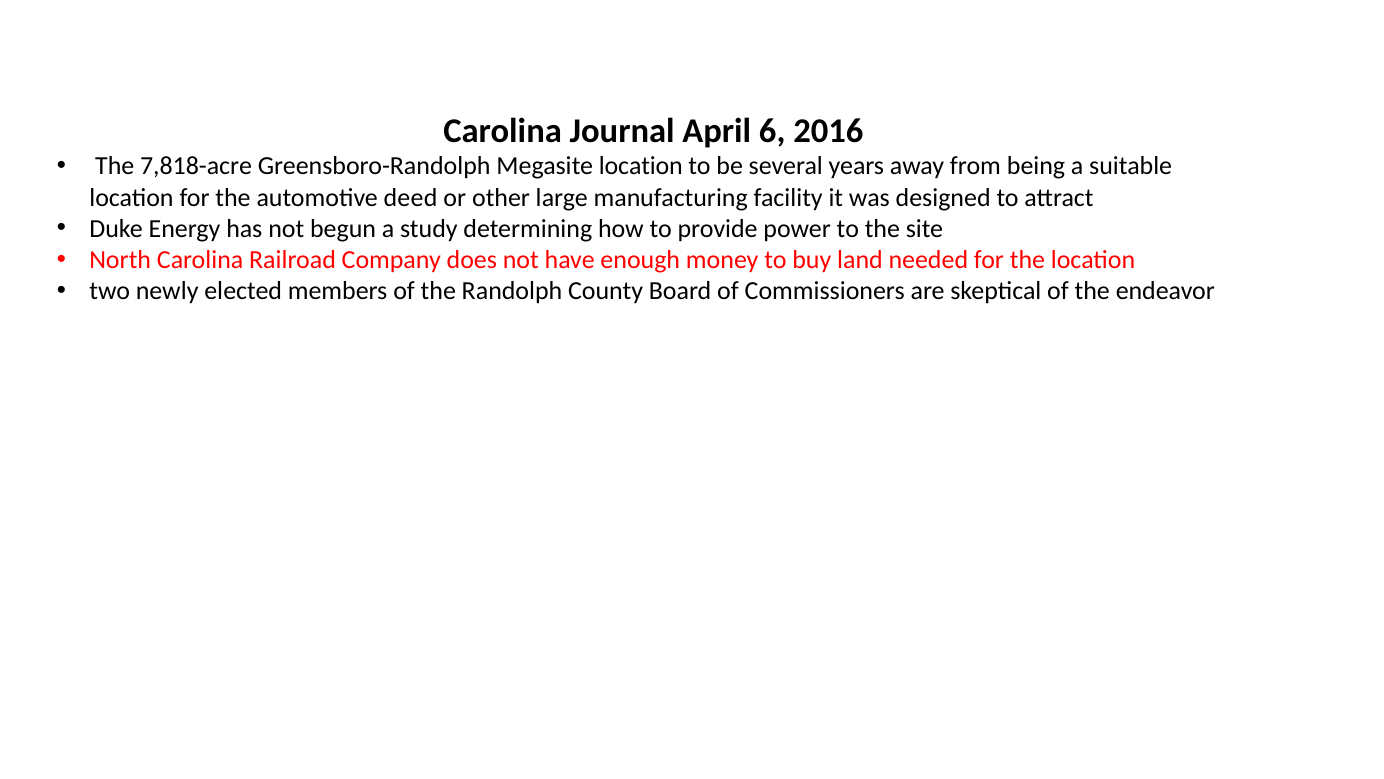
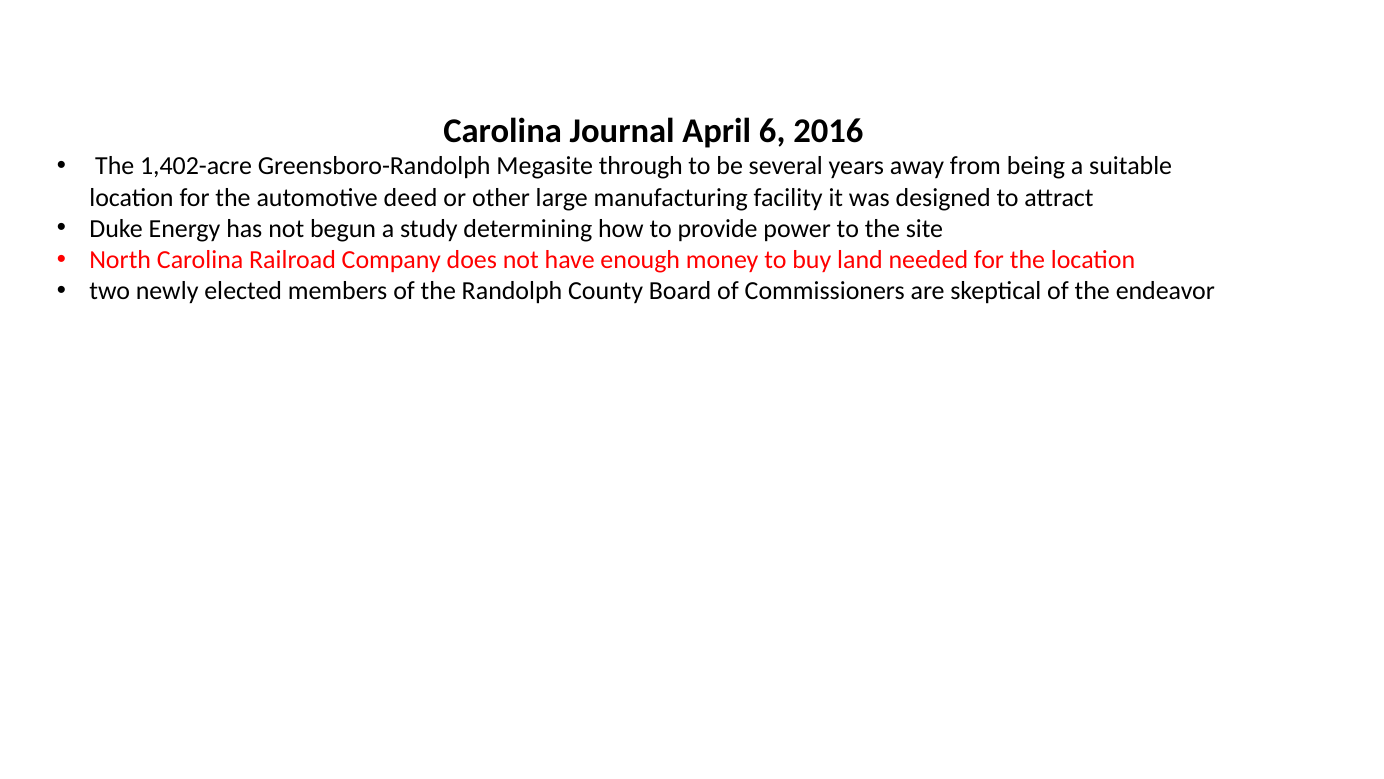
7,818-acre: 7,818-acre -> 1,402-acre
Megasite location: location -> through
